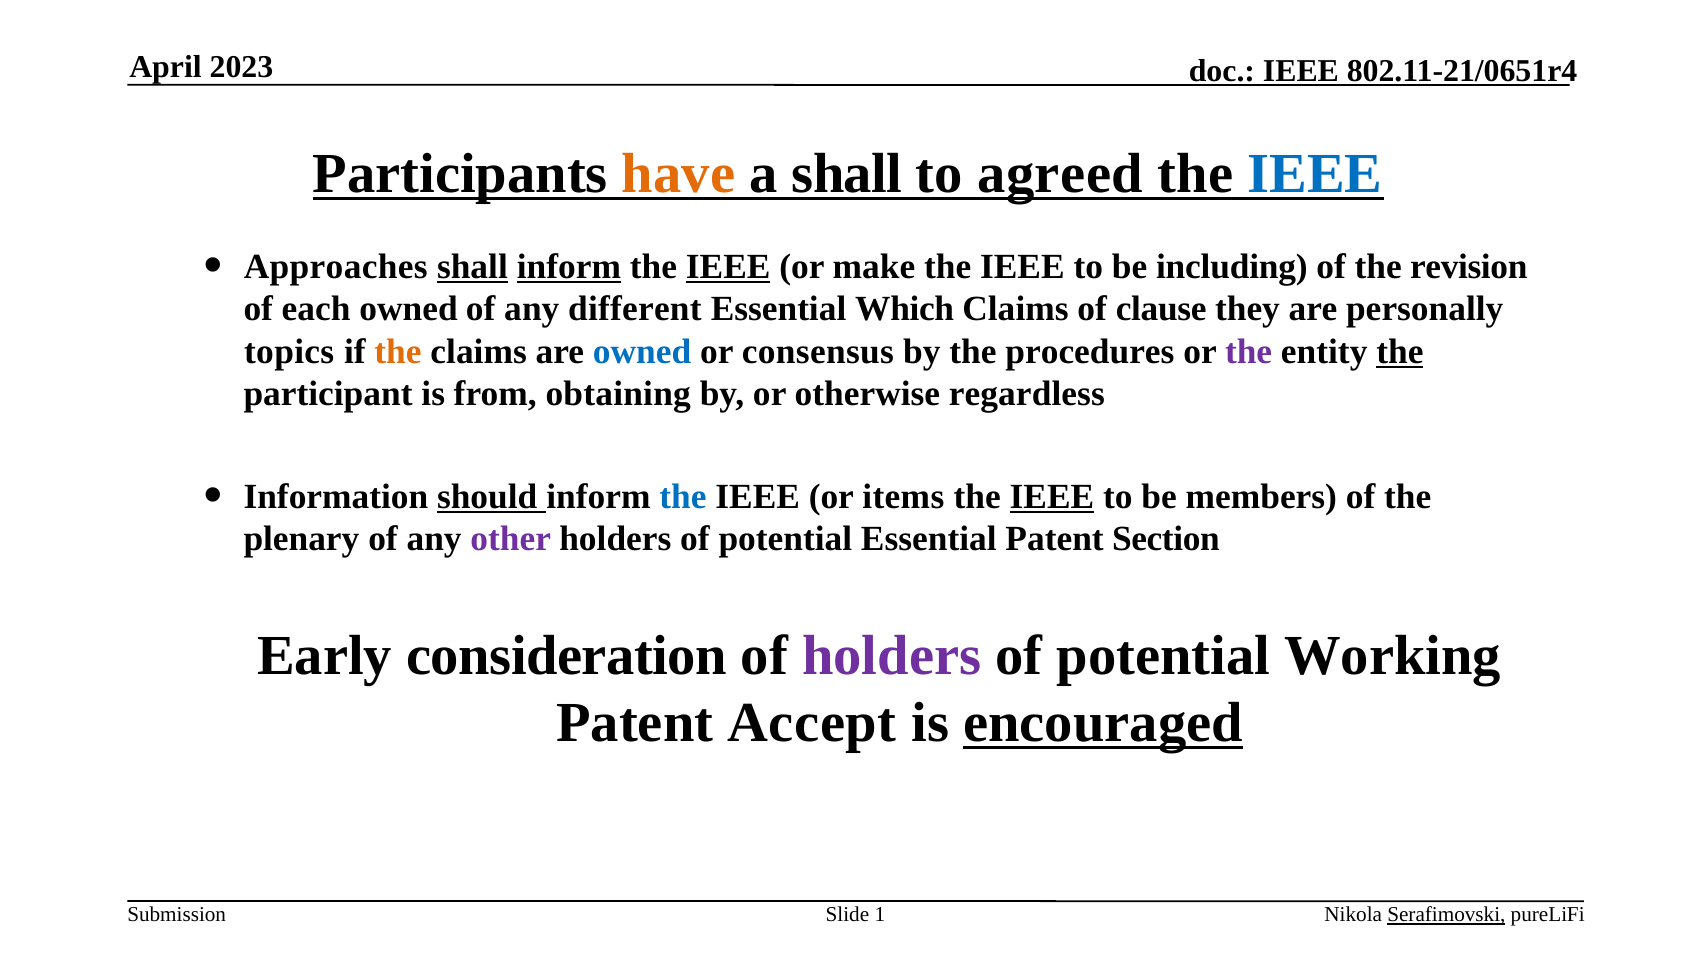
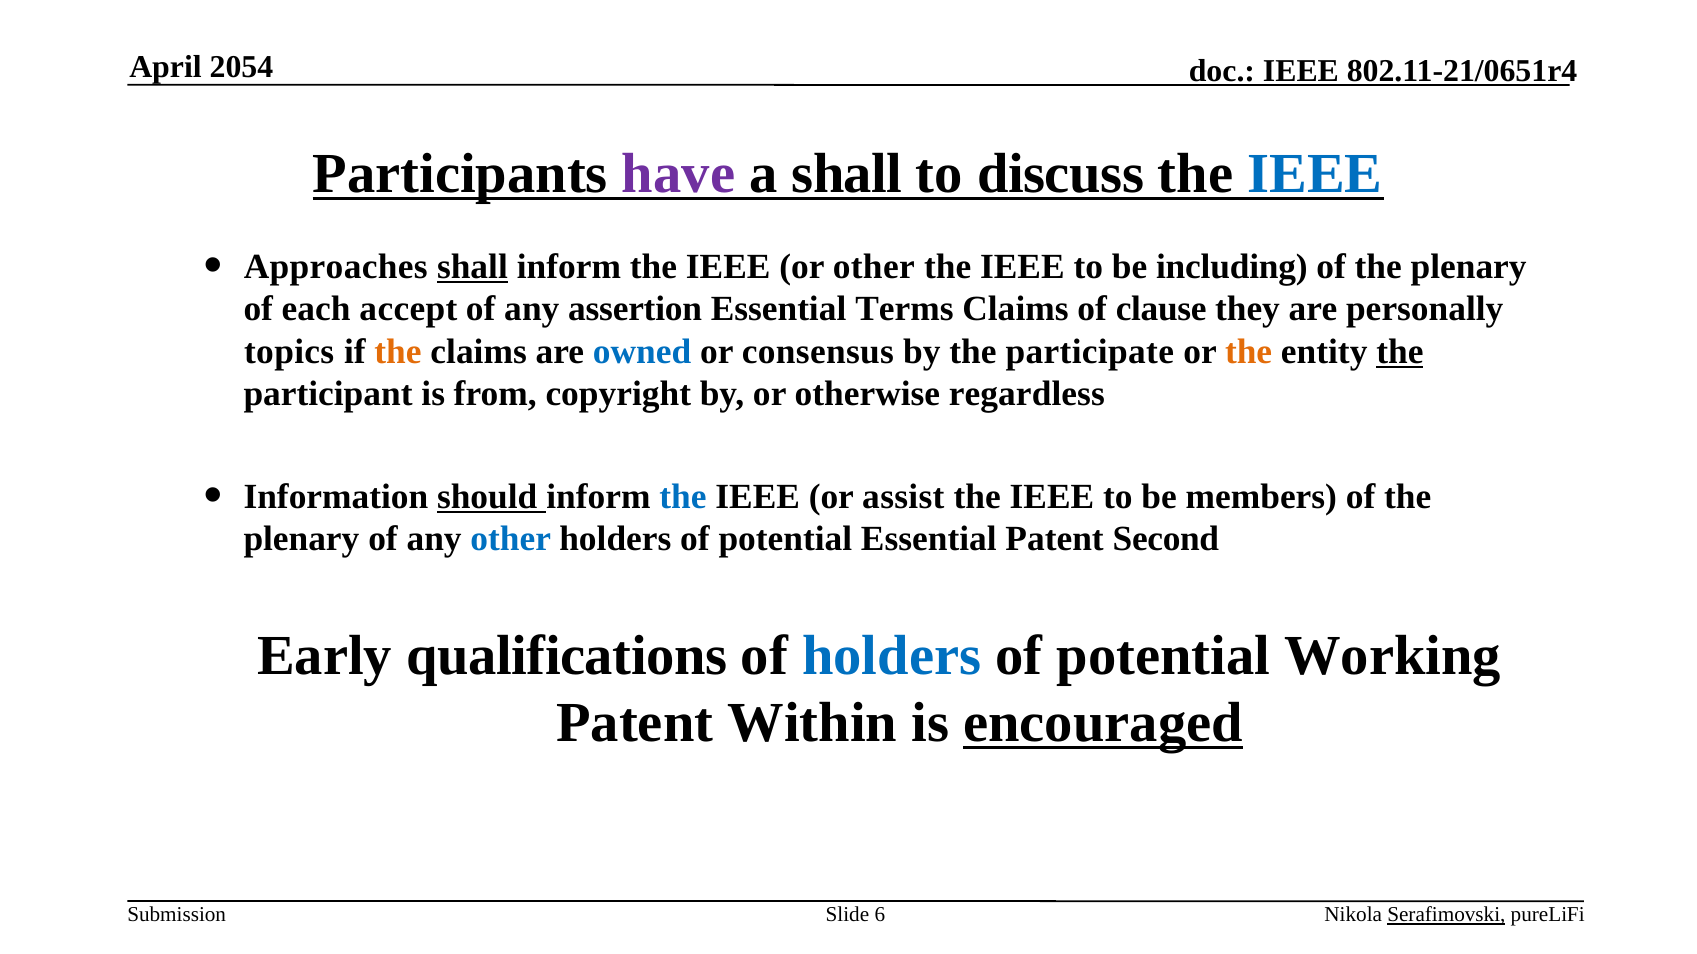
2023: 2023 -> 2054
have colour: orange -> purple
agreed: agreed -> discuss
inform at (569, 267) underline: present -> none
IEEE at (728, 267) underline: present -> none
or make: make -> other
revision at (1469, 267): revision -> plenary
each owned: owned -> accept
different: different -> assertion
Which: Which -> Terms
procedures: procedures -> participate
the at (1249, 352) colour: purple -> orange
obtaining: obtaining -> copyright
items: items -> assist
IEEE at (1052, 497) underline: present -> none
other at (511, 539) colour: purple -> blue
Section: Section -> Second
consideration: consideration -> qualifications
holders at (892, 656) colour: purple -> blue
Accept: Accept -> Within
1: 1 -> 6
